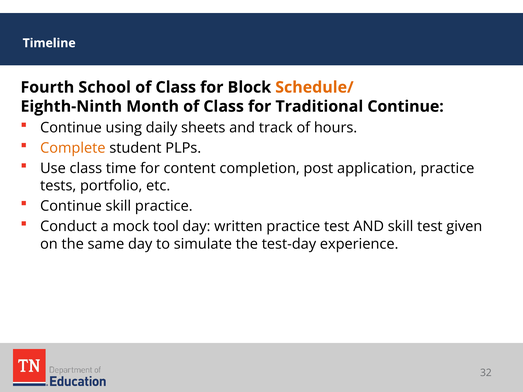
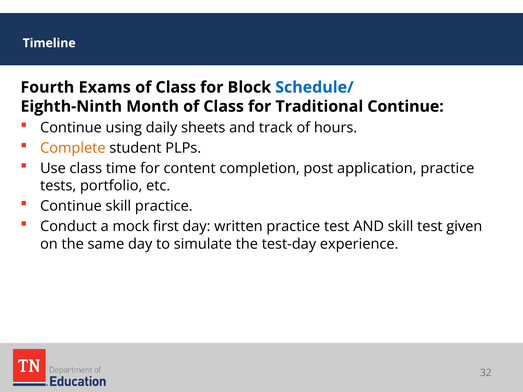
School: School -> Exams
Schedule/ colour: orange -> blue
tool: tool -> first
